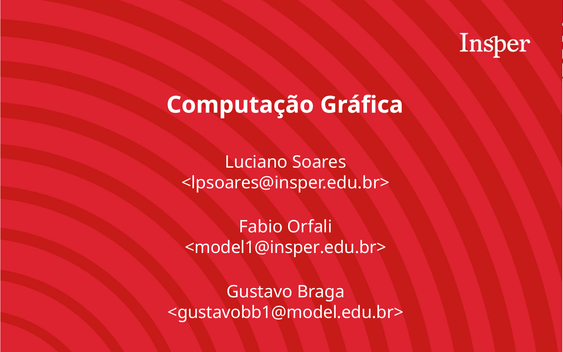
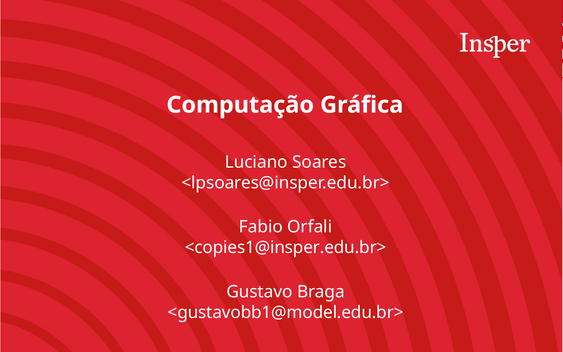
<model1@insper.edu.br>: <model1@insper.edu.br> -> <copies1@insper.edu.br>
